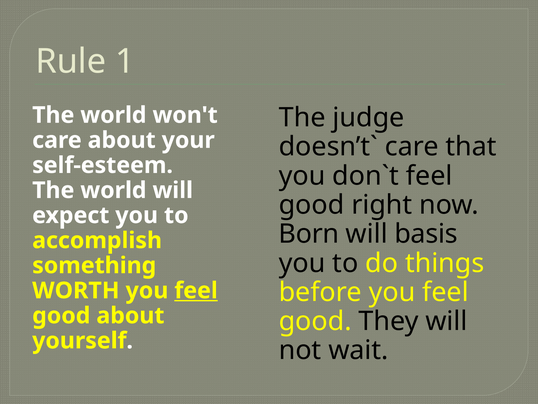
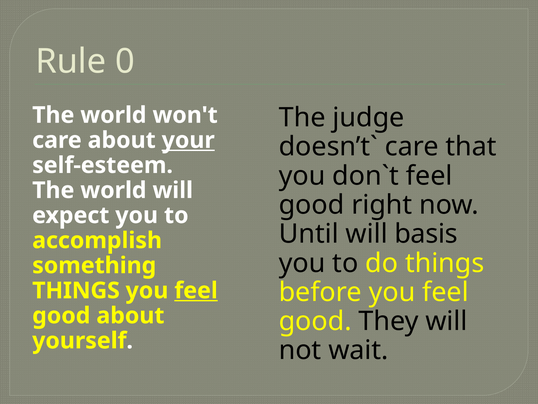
1: 1 -> 0
your underline: none -> present
Born: Born -> Until
WORTH at (76, 290): WORTH -> THINGS
